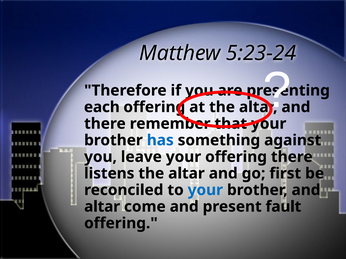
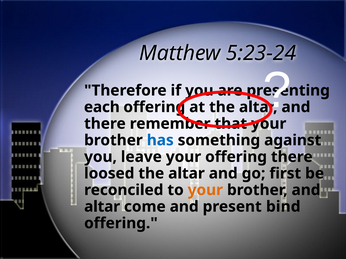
listens: listens -> loosed
your at (205, 190) colour: blue -> orange
fault: fault -> bind
